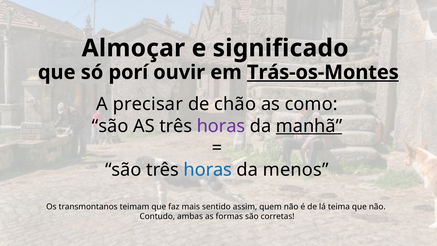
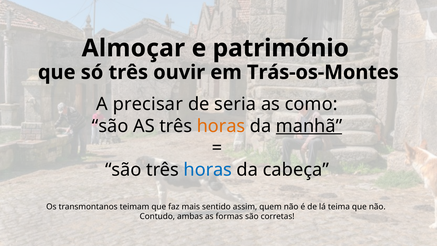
significado: significado -> património
só porí: porí -> três
Trás-os-Montes underline: present -> none
chão: chão -> seria
horas at (221, 126) colour: purple -> orange
menos: menos -> cabeça
